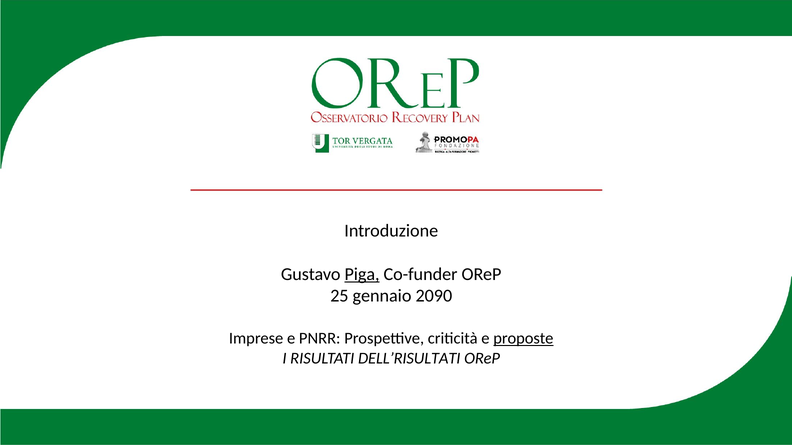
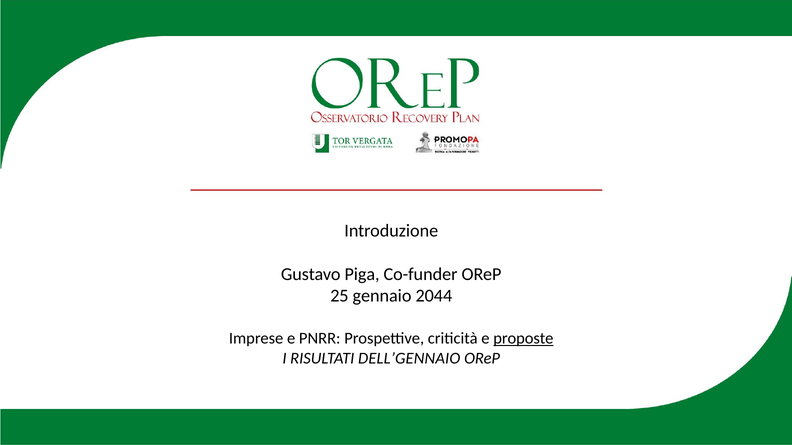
Piga underline: present -> none
2090: 2090 -> 2044
DELL’RISULTATI: DELL’RISULTATI -> DELL’GENNAIO
